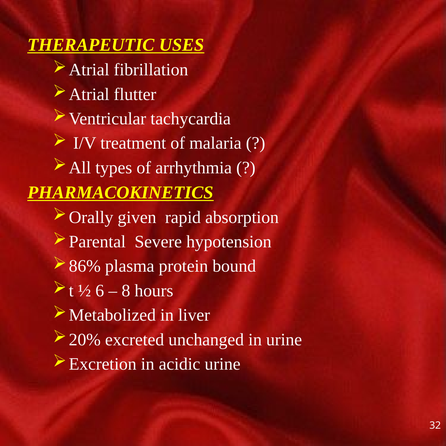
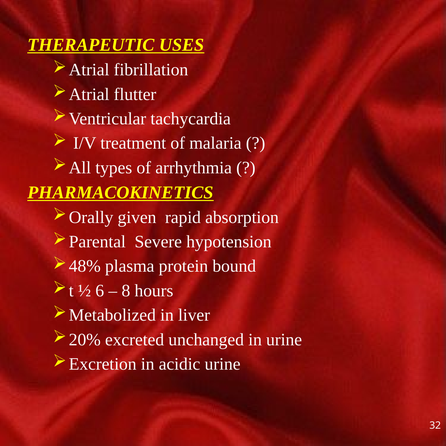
86%: 86% -> 48%
